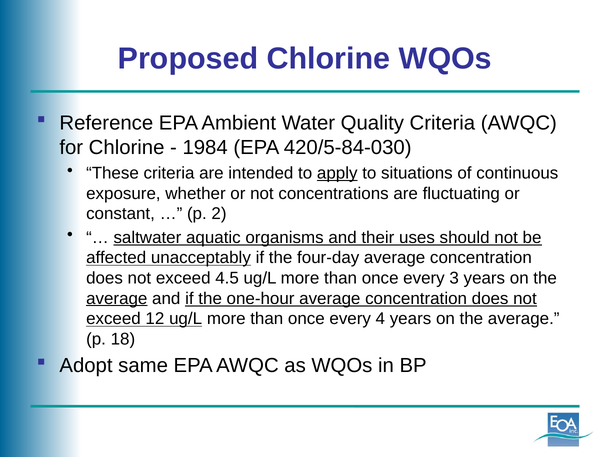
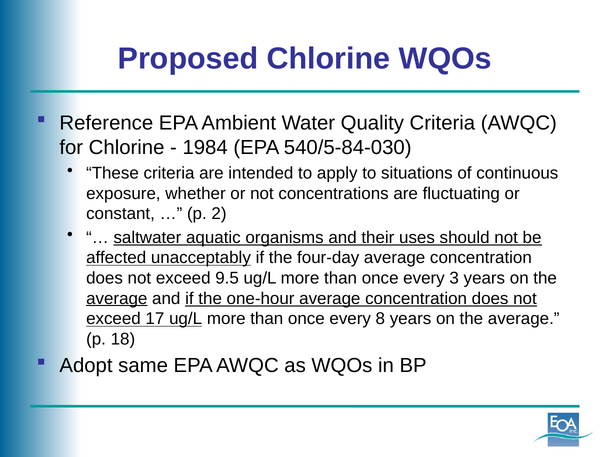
420/5-84-030: 420/5-84-030 -> 540/5-84-030
apply underline: present -> none
4.5: 4.5 -> 9.5
12: 12 -> 17
4: 4 -> 8
